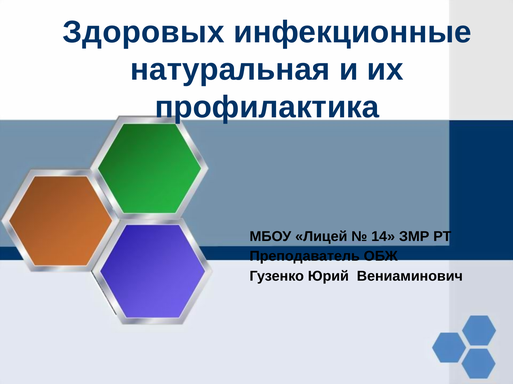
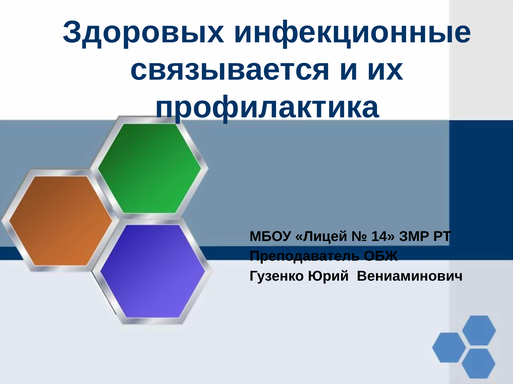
натуральная: натуральная -> связывается
